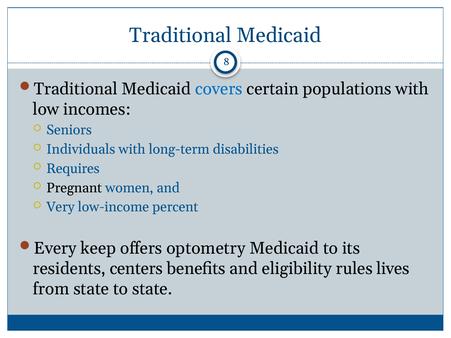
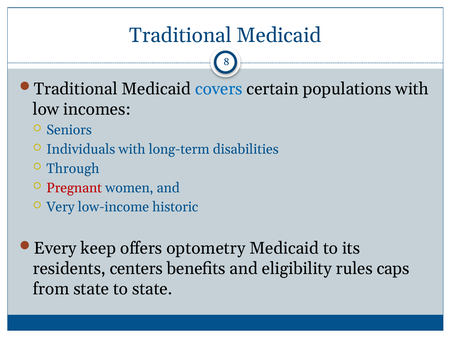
Requires: Requires -> Through
Pregnant colour: black -> red
percent: percent -> historic
lives: lives -> caps
